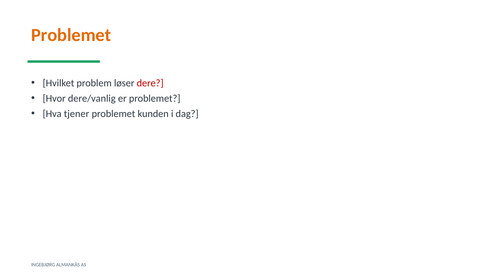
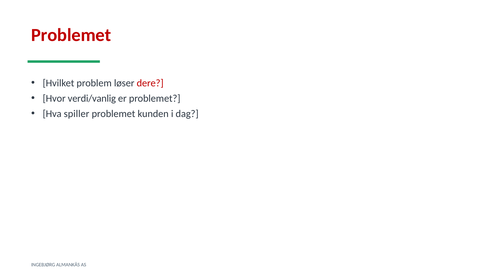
Problemet at (71, 35) colour: orange -> red
dere/vanlig: dere/vanlig -> verdi/vanlig
tjener: tjener -> spiller
